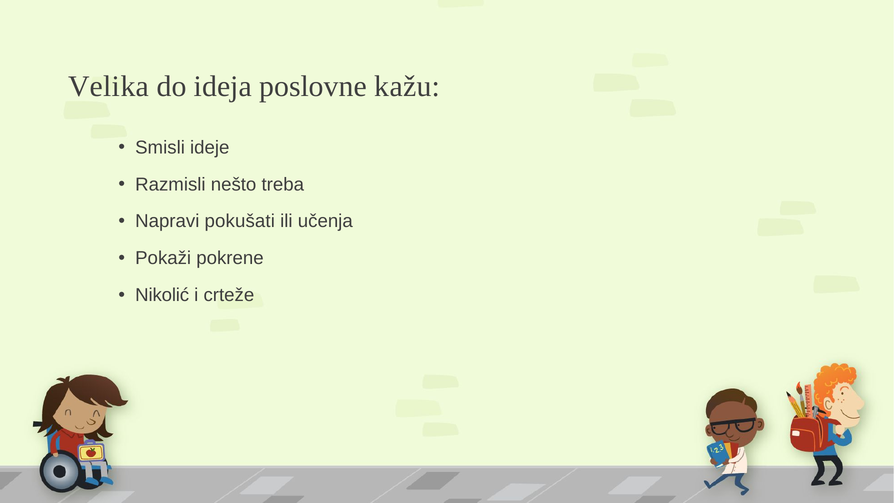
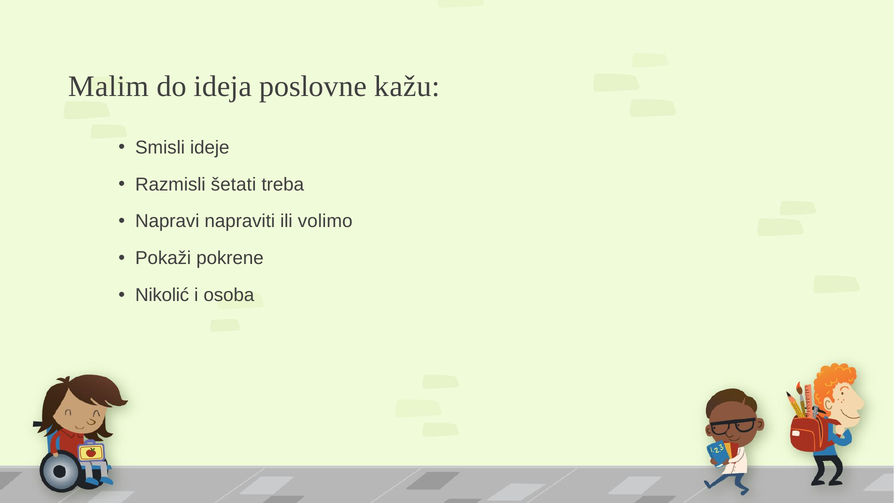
Velika: Velika -> Malim
nešto: nešto -> šetati
pokušati: pokušati -> napraviti
učenja: učenja -> volimo
crteže: crteže -> osoba
